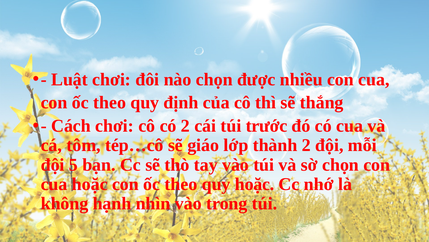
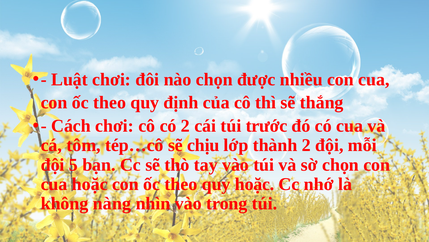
giáo: giáo -> chịu
hạnh: hạnh -> nàng
